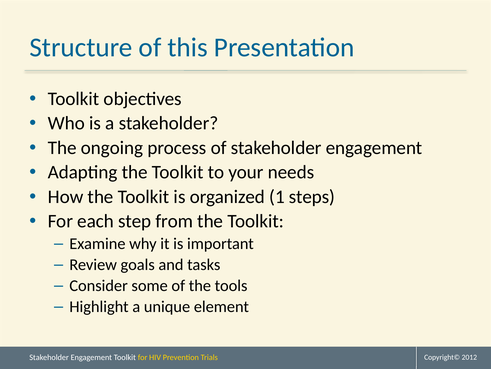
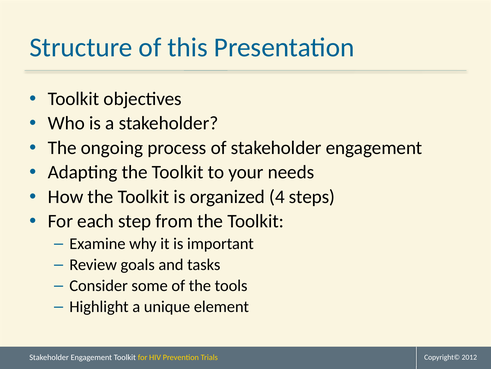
1: 1 -> 4
